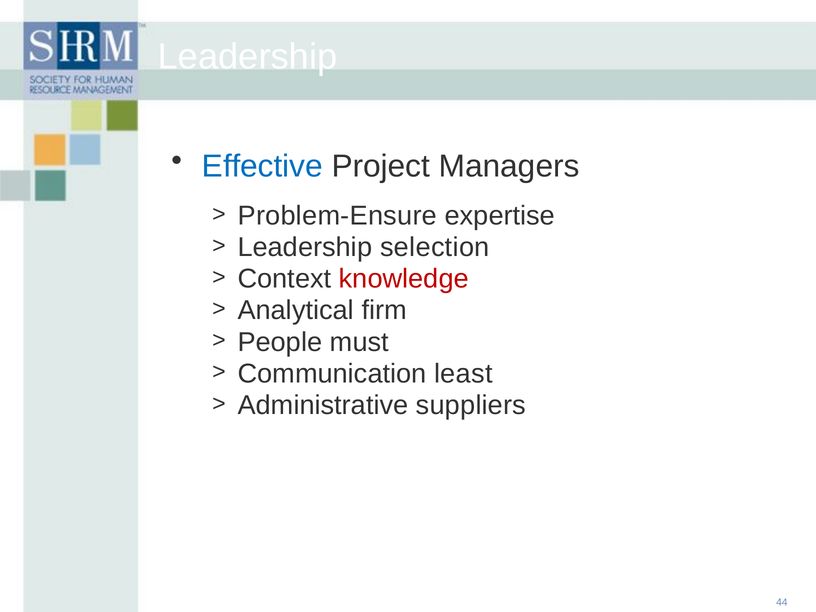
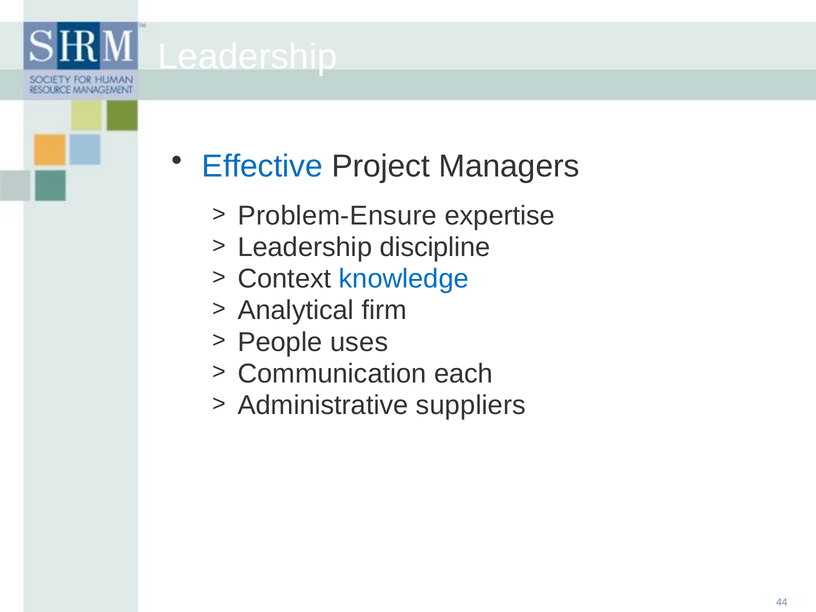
selection: selection -> discipline
knowledge colour: red -> blue
must: must -> uses
least: least -> each
